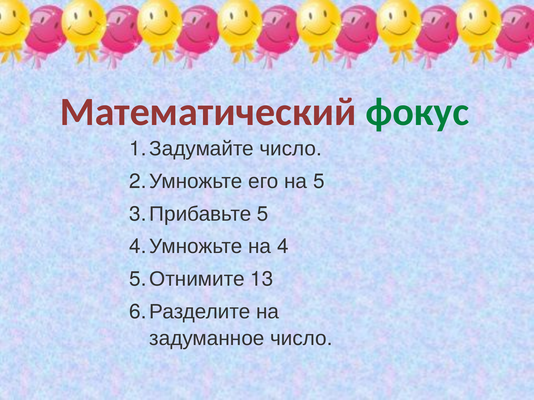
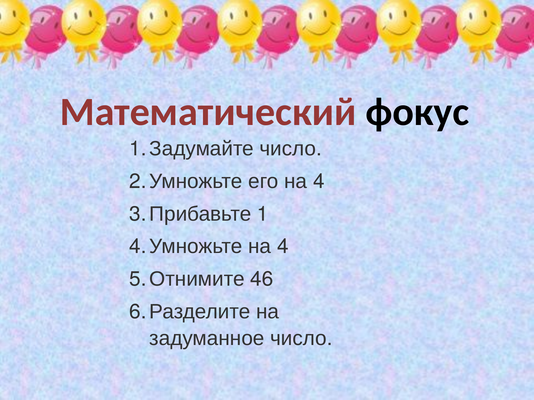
фокус colour: green -> black
2 5: 5 -> 4
5 at (263, 214): 5 -> 1
13: 13 -> 46
